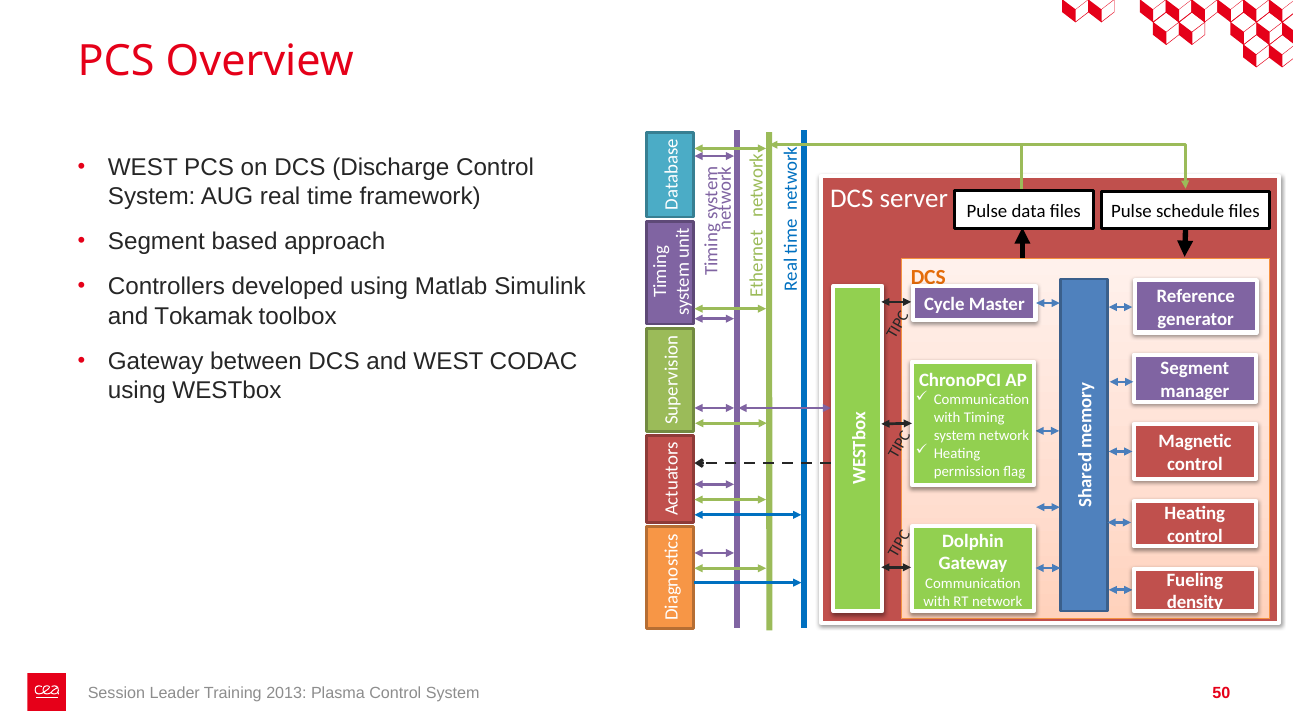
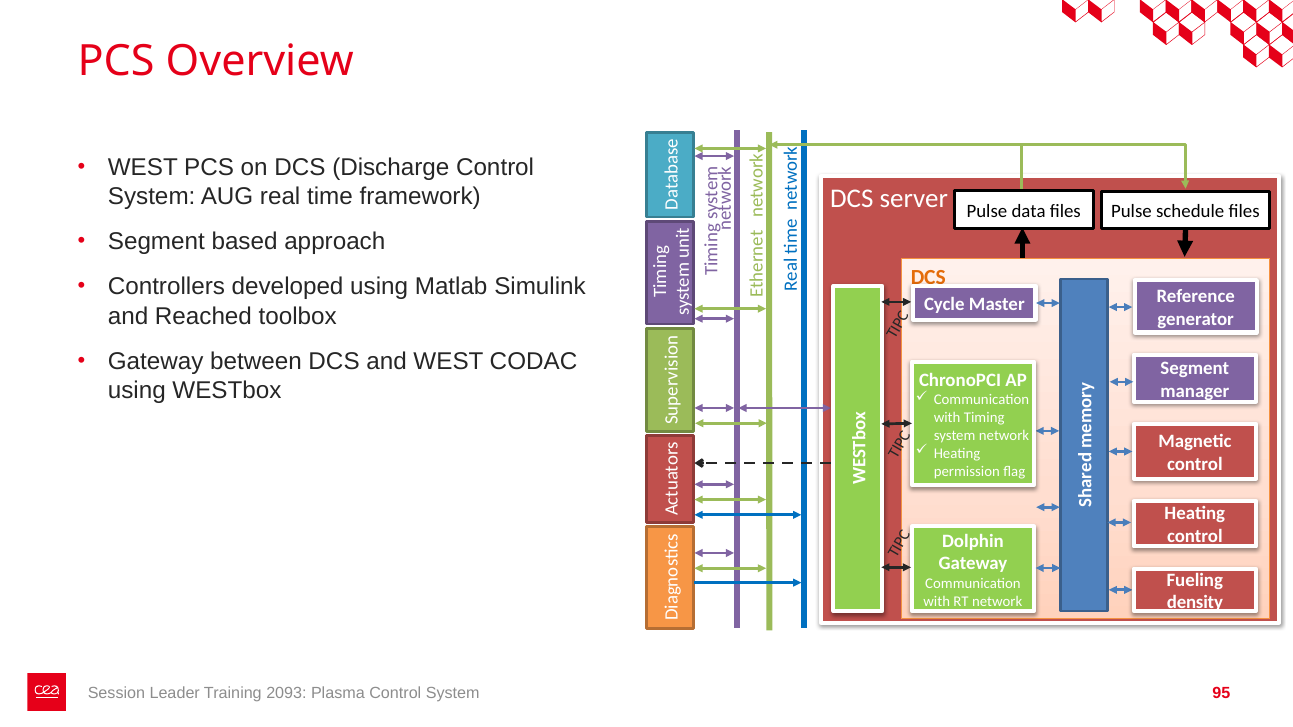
Tokamak: Tokamak -> Reached
2013: 2013 -> 2093
50: 50 -> 95
